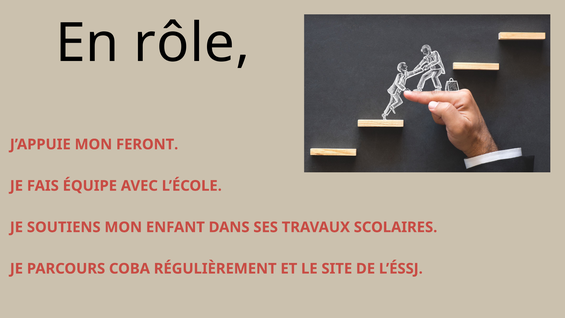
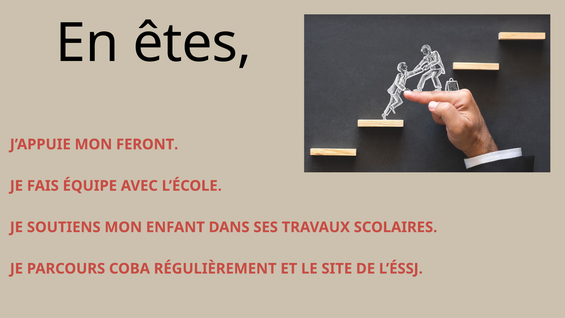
rôle: rôle -> êtes
